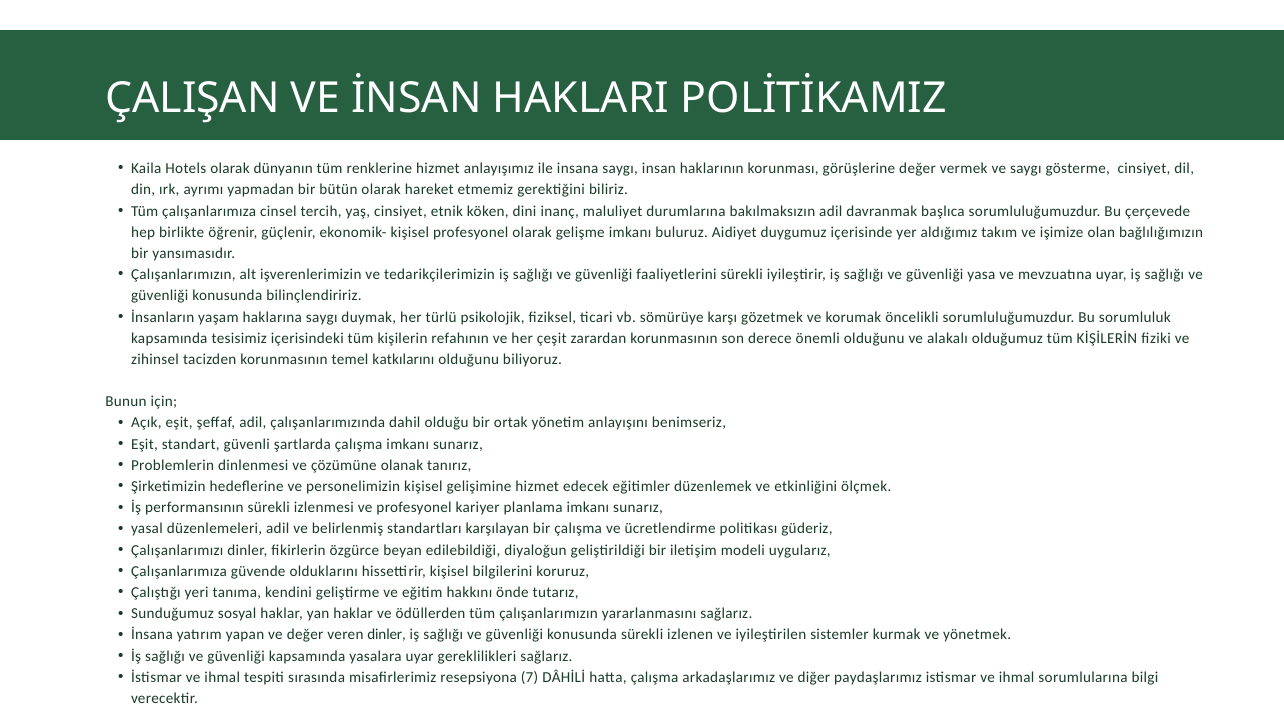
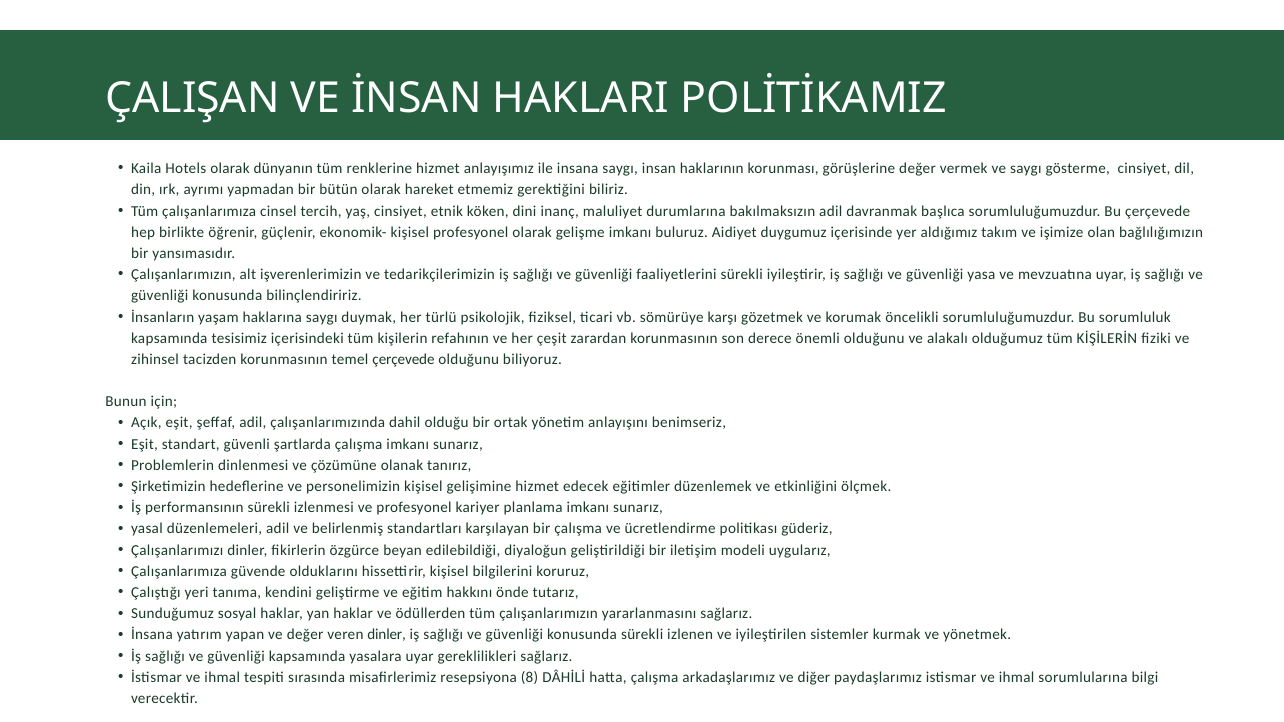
temel katkılarını: katkılarını -> çerçevede
7: 7 -> 8
